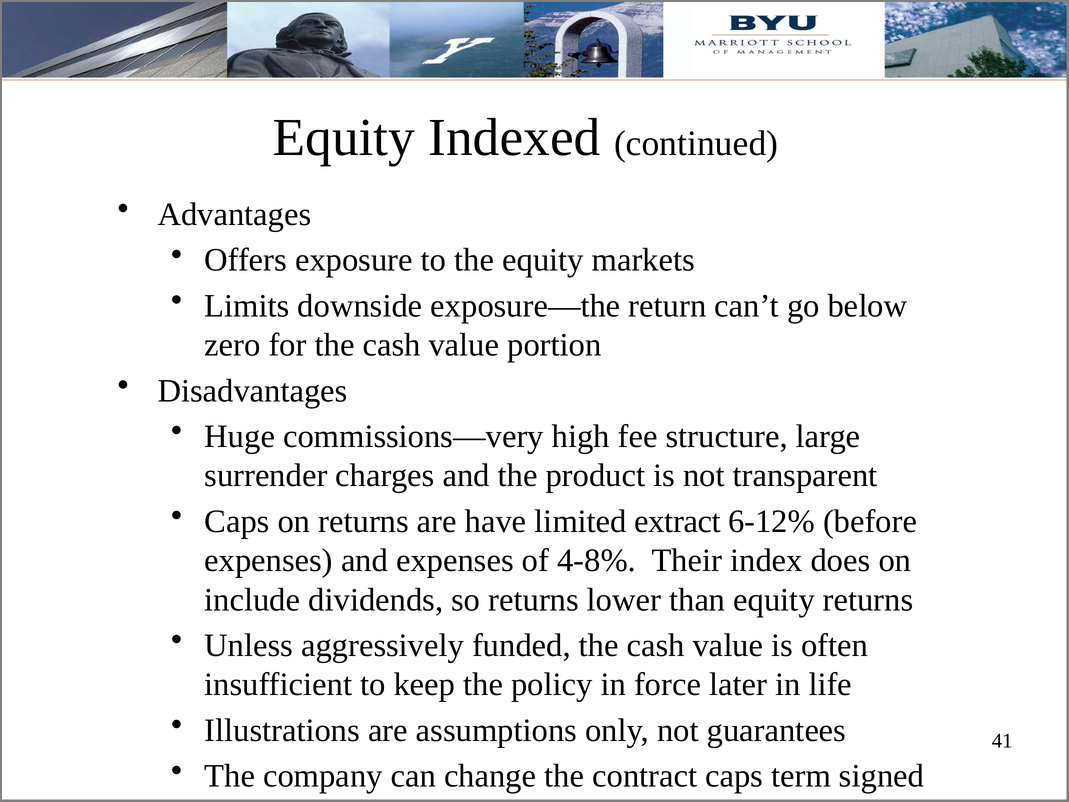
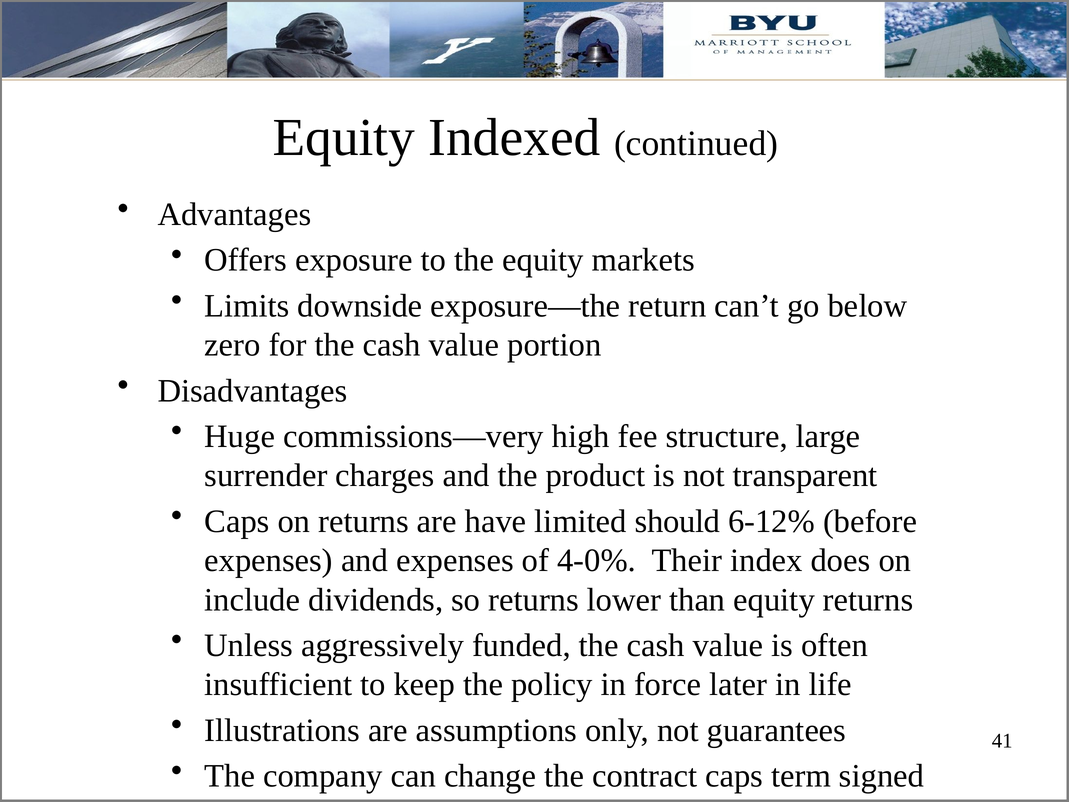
extract: extract -> should
4-8%: 4-8% -> 4-0%
